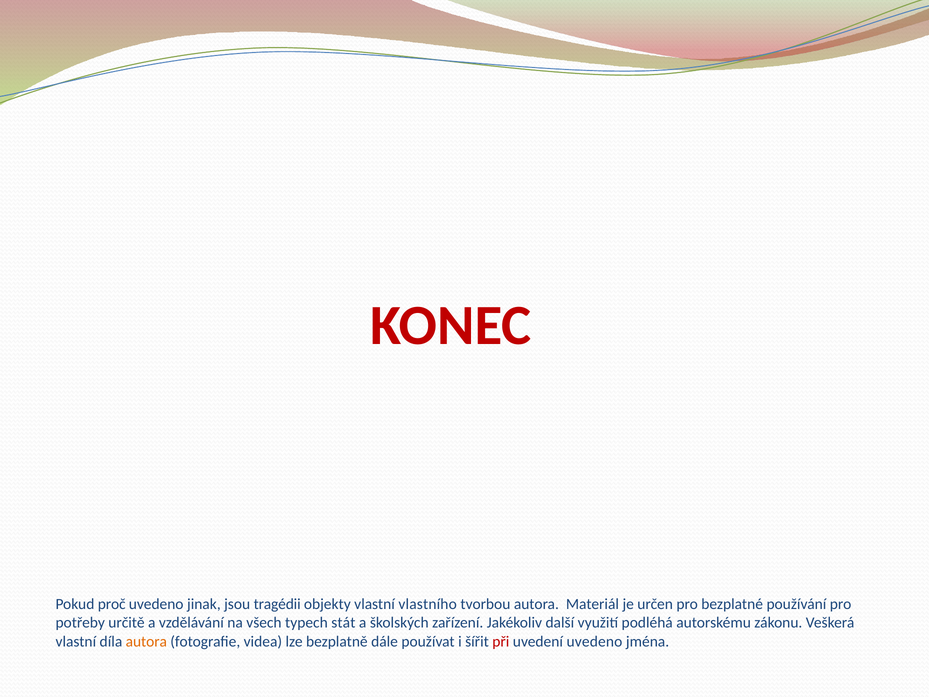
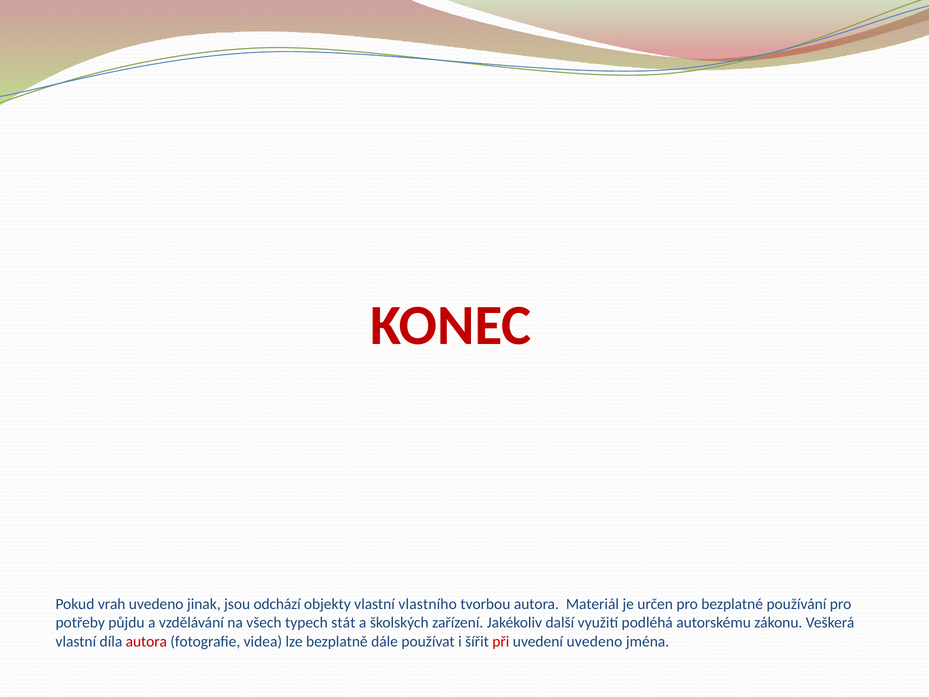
proč: proč -> vrah
tragédii: tragédii -> odchází
určitě: určitě -> půjdu
autora at (146, 641) colour: orange -> red
